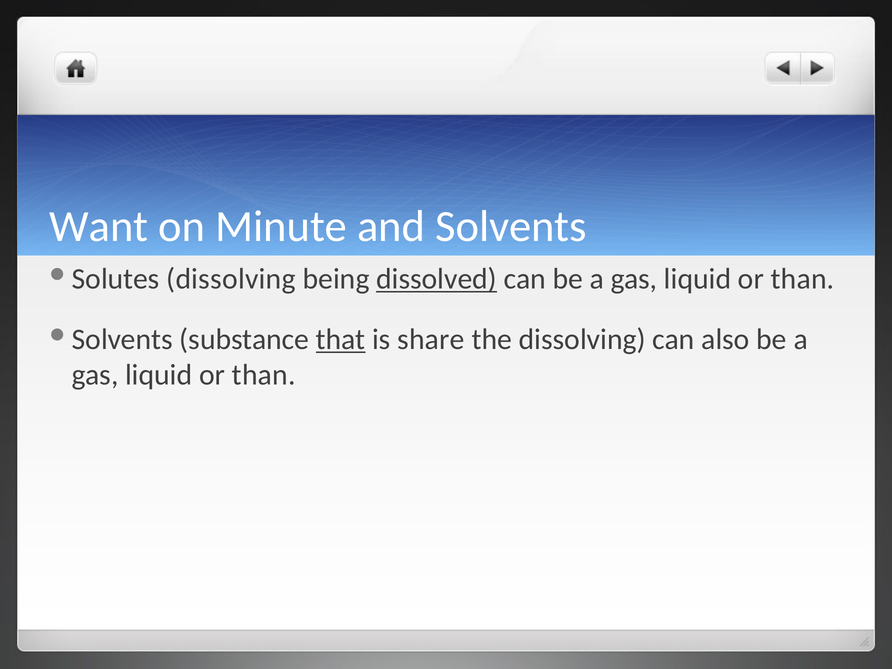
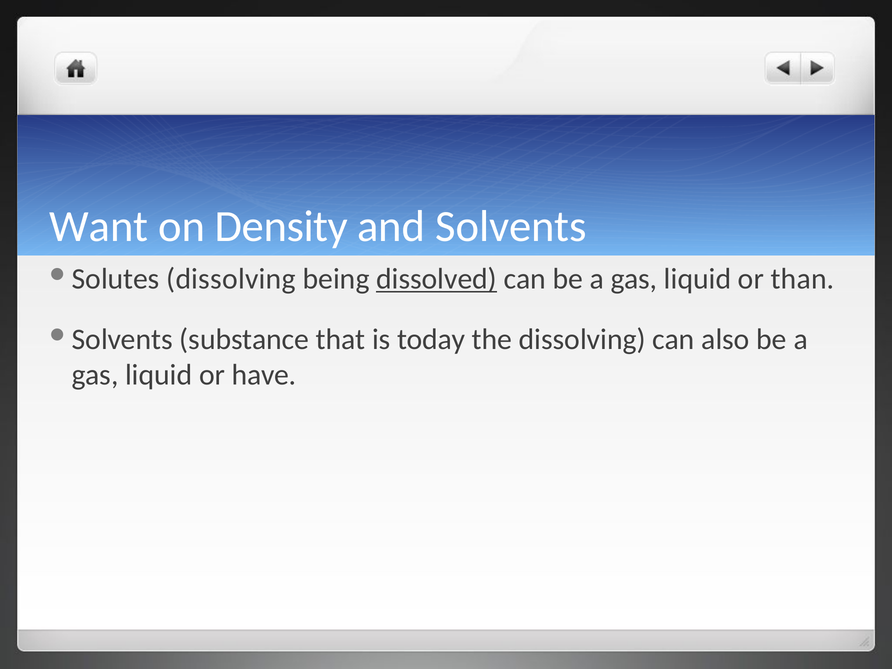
Minute: Minute -> Density
that underline: present -> none
share: share -> today
than at (264, 375): than -> have
